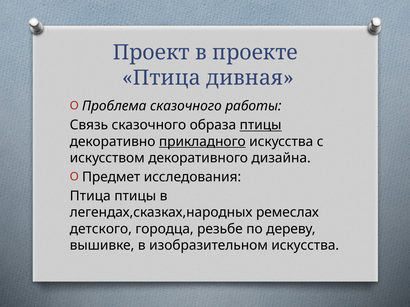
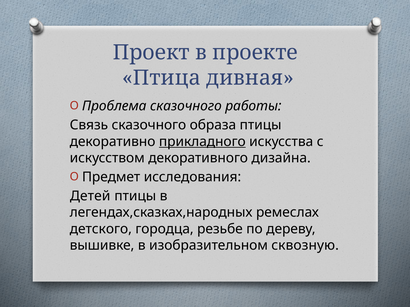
птицы at (261, 125) underline: present -> none
Птица at (90, 196): Птица -> Детей
изобразительном искусства: искусства -> сквозную
